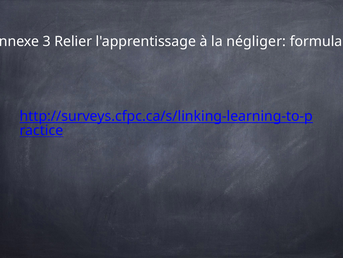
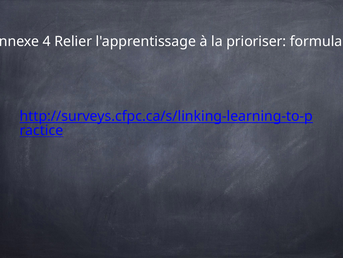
3: 3 -> 4
négliger: négliger -> prioriser
